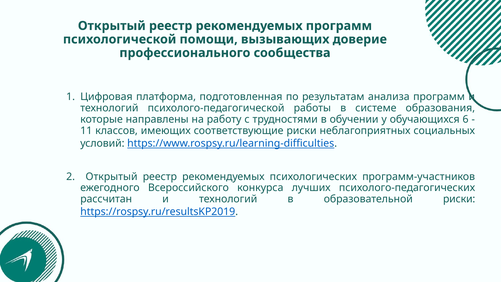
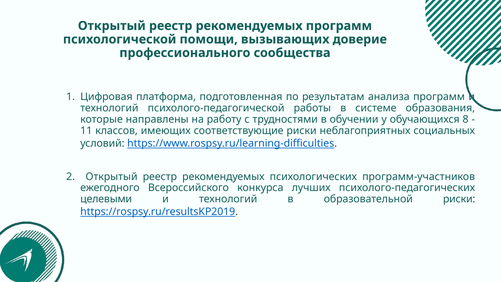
6: 6 -> 8
рассчитан: рассчитан -> целевыми
